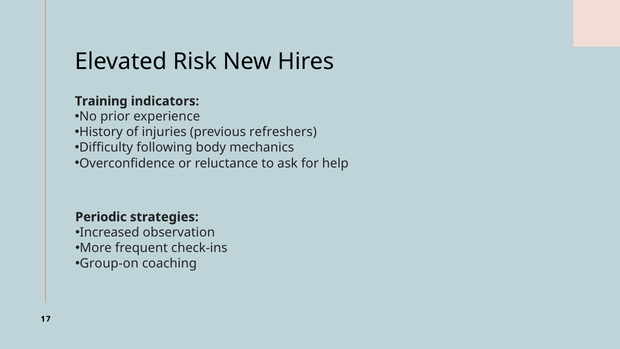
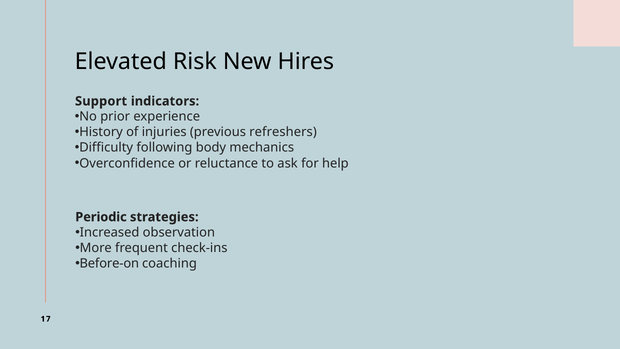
Training: Training -> Support
Group-on: Group-on -> Before-on
